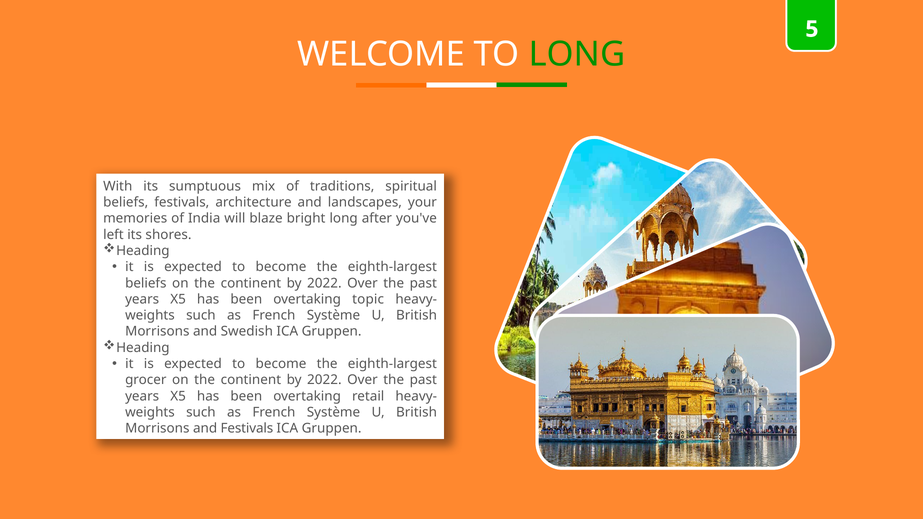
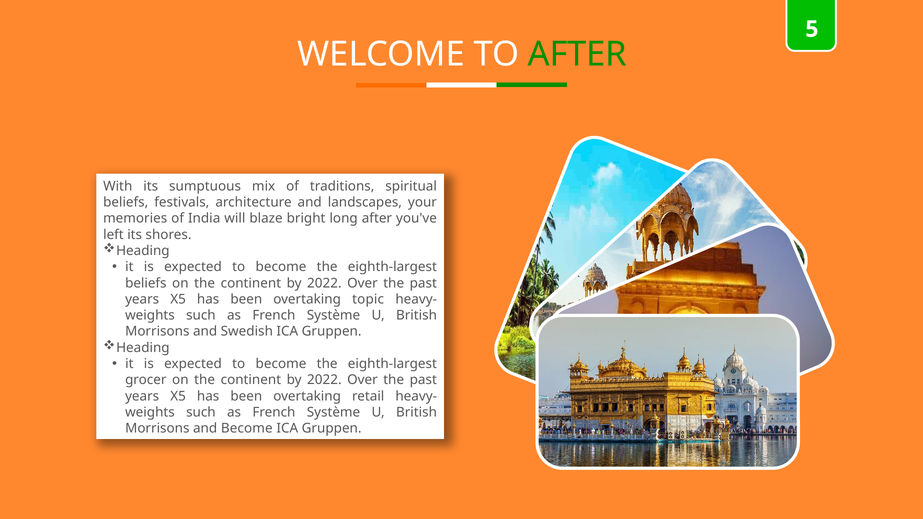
TO LONG: LONG -> AFTER
and Festivals: Festivals -> Become
